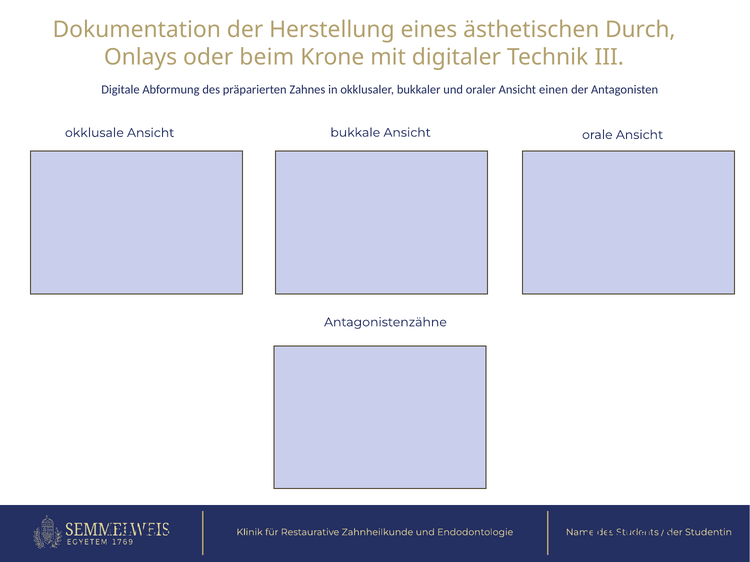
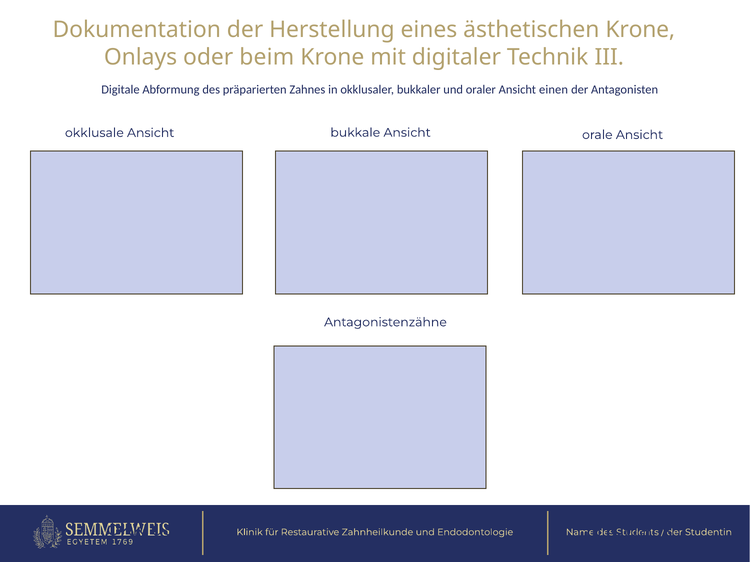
ästhetischen Durch: Durch -> Krone
hellblau: hellblau -> okklusal
